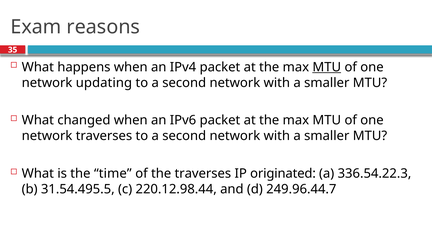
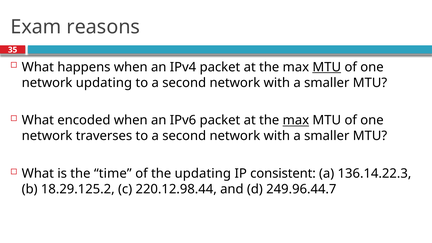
changed: changed -> encoded
max at (296, 120) underline: none -> present
the traverses: traverses -> updating
originated: originated -> consistent
336.54.22.3: 336.54.22.3 -> 136.14.22.3
31.54.495.5: 31.54.495.5 -> 18.29.125.2
